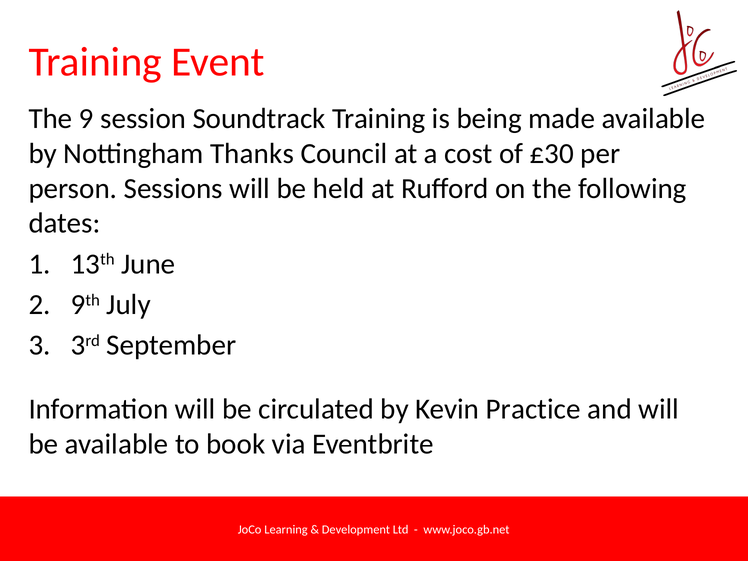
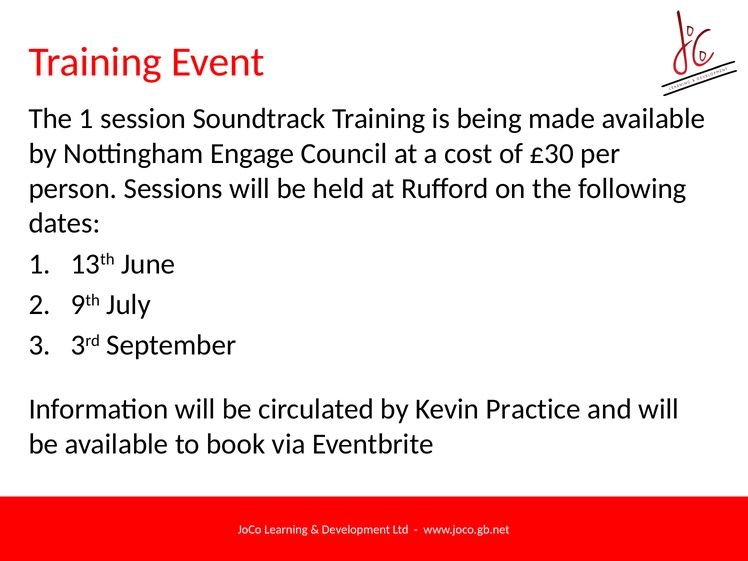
The 9: 9 -> 1
Thanks: Thanks -> Engage
